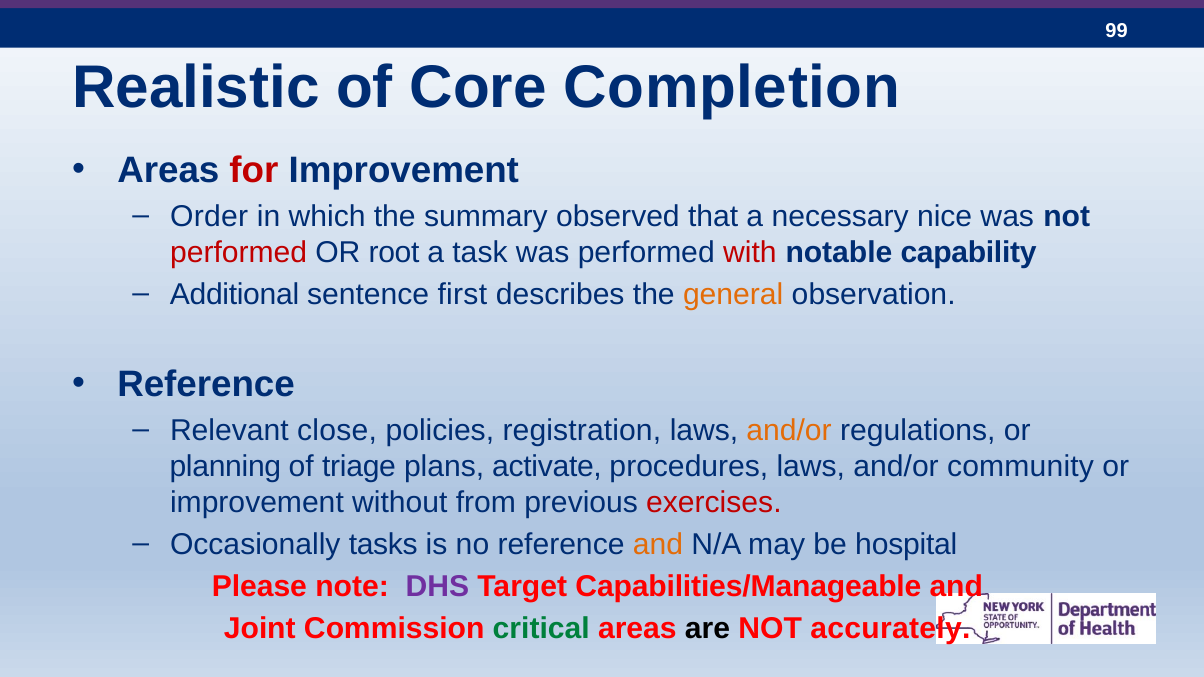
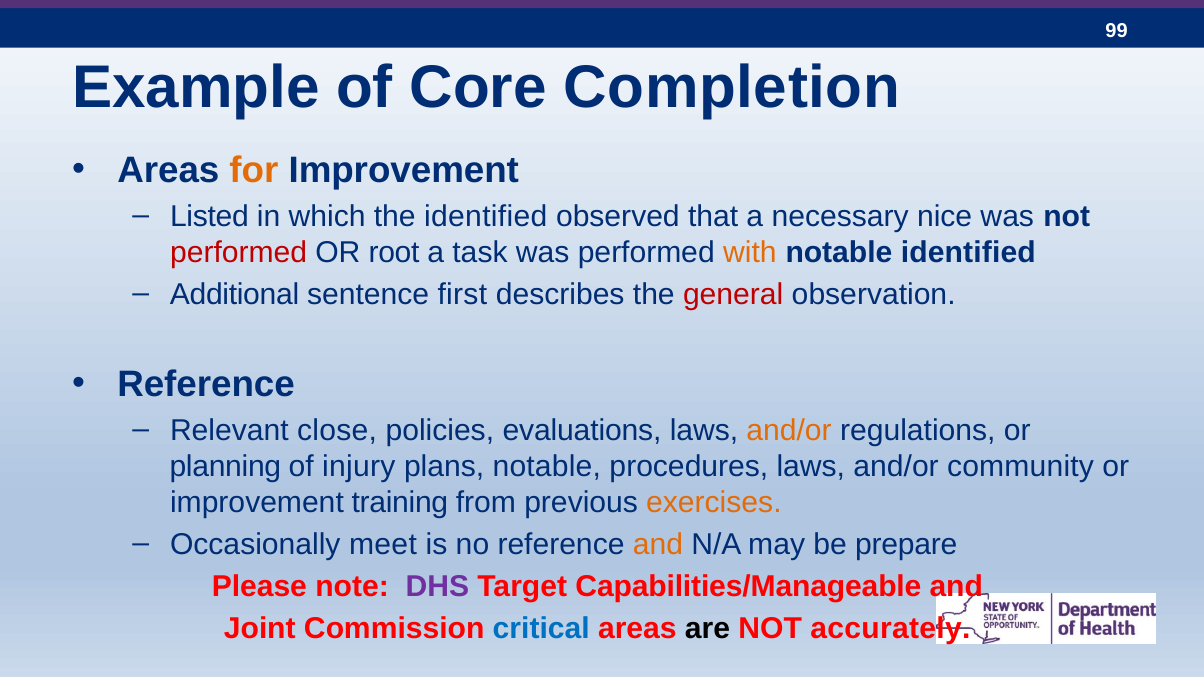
Realistic: Realistic -> Example
for colour: red -> orange
Order: Order -> Listed
the summary: summary -> identified
with colour: red -> orange
notable capability: capability -> identified
general colour: orange -> red
registration: registration -> evaluations
triage: triage -> injury
plans activate: activate -> notable
without: without -> training
exercises colour: red -> orange
tasks: tasks -> meet
hospital: hospital -> prepare
critical colour: green -> blue
